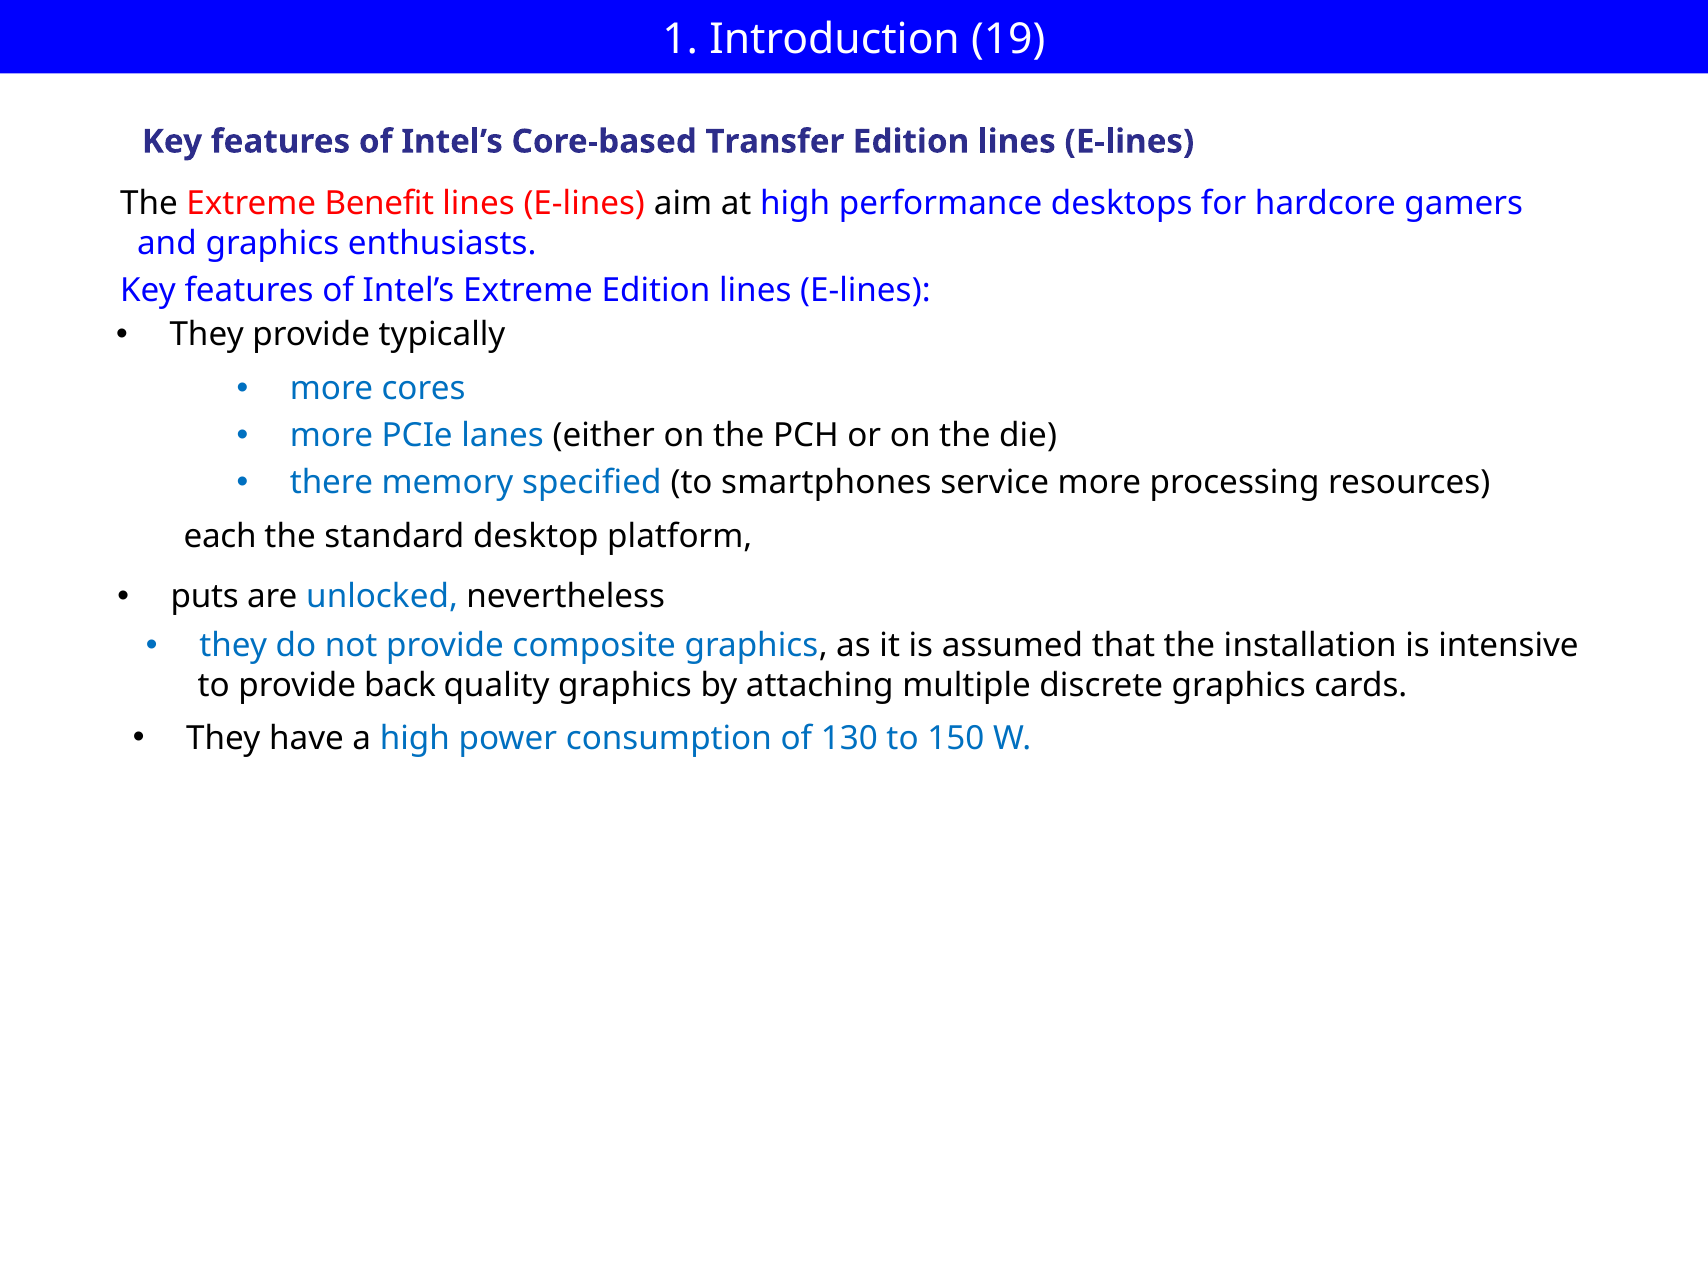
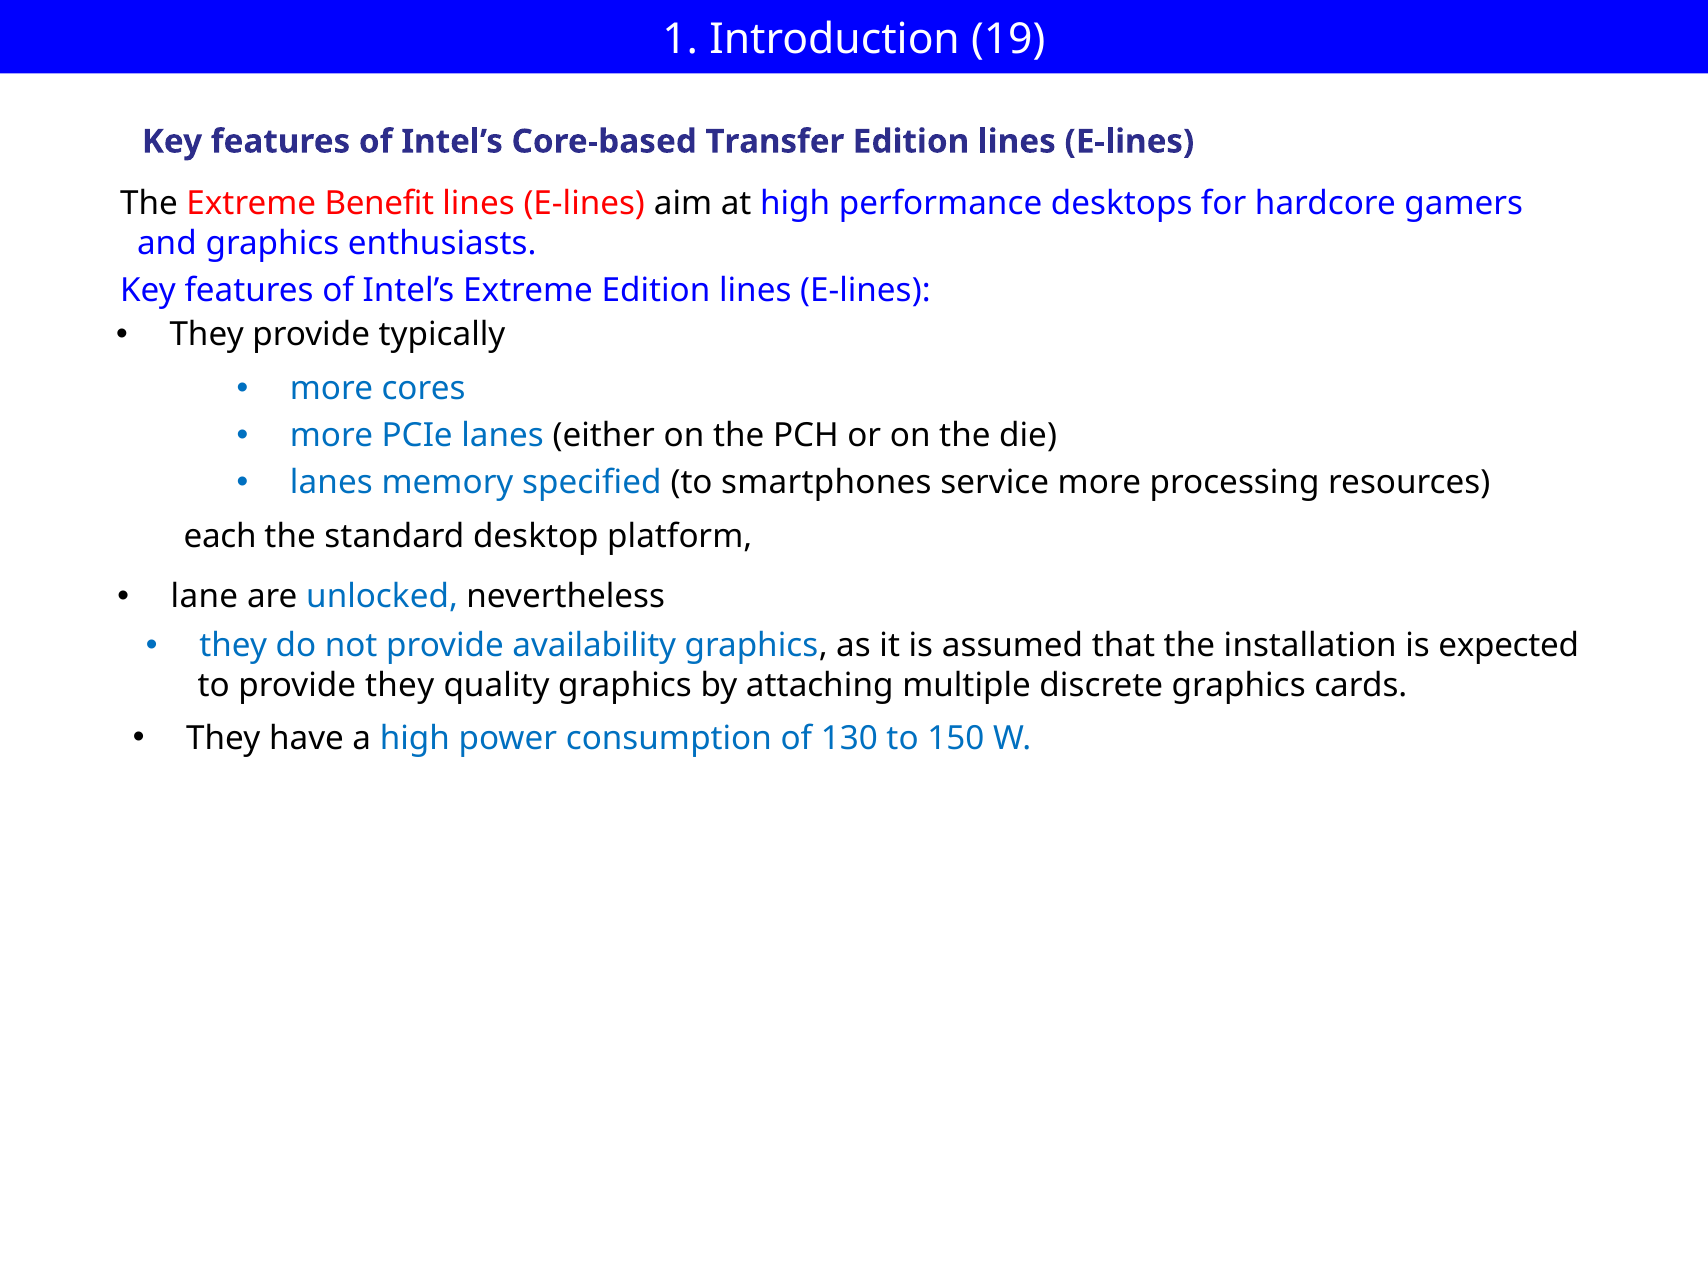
there at (332, 483): there -> lanes
puts: puts -> lane
composite: composite -> availability
intensive: intensive -> expected
provide back: back -> they
